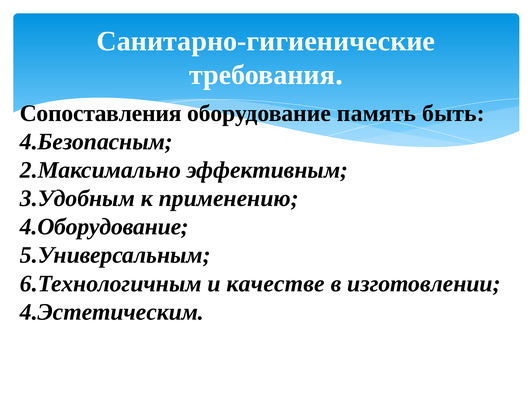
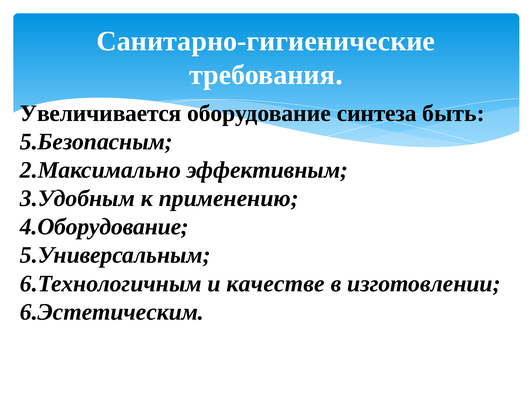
Сопоставления: Сопоставления -> Увеличивается
память: память -> синтеза
4.Безопасным: 4.Безопасным -> 5.Безопасным
4.Эстетическим: 4.Эстетическим -> 6.Эстетическим
